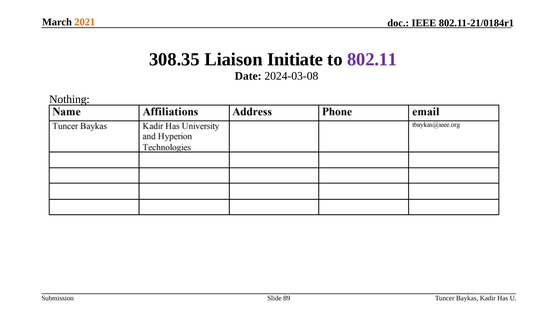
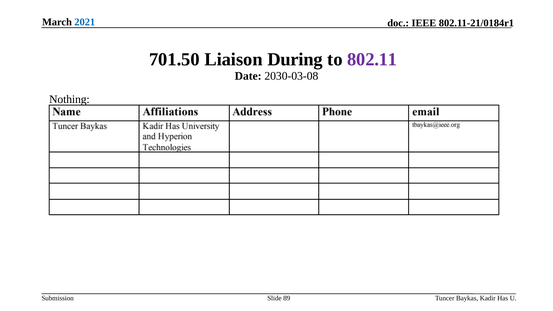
2021 colour: orange -> blue
308.35: 308.35 -> 701.50
Initiate: Initiate -> During
2024-03-08: 2024-03-08 -> 2030-03-08
